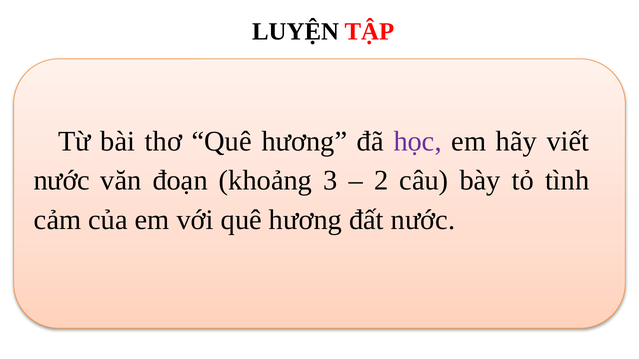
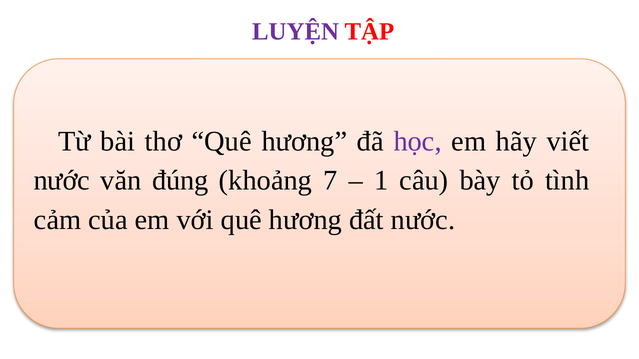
LUYỆN colour: black -> purple
đoạn: đoạn -> đúng
3: 3 -> 7
2: 2 -> 1
